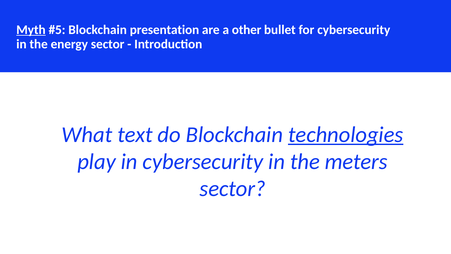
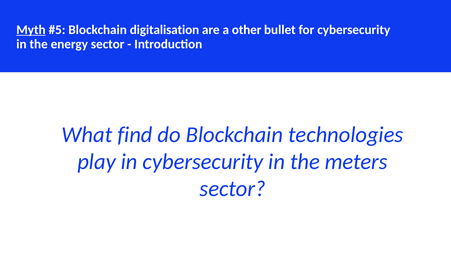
presentation: presentation -> digitalisation
text: text -> find
technologies underline: present -> none
